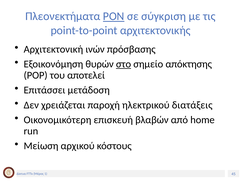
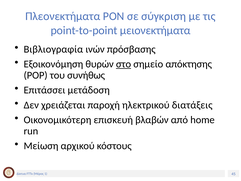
PON underline: present -> none
αρχιτεκτονικής: αρχιτεκτονικής -> μειονεκτήματα
Αρχιτεκτονική: Αρχιτεκτονική -> Βιβλιογραφία
αποτελεί: αποτελεί -> συνήθως
